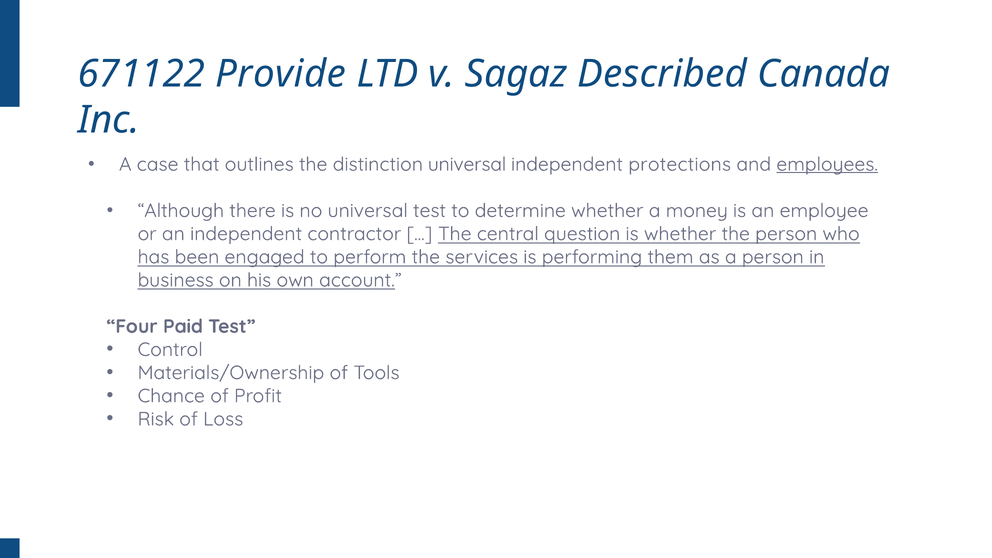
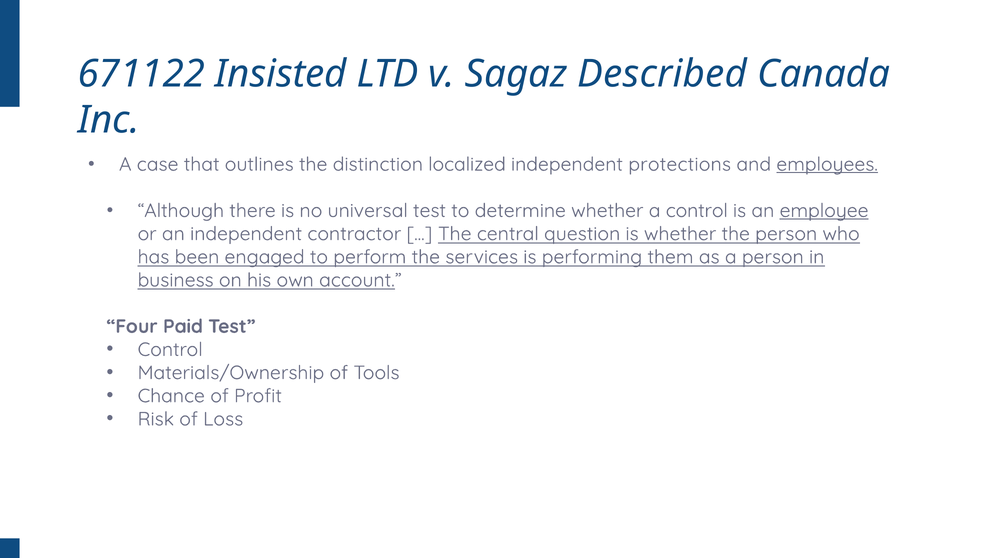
Provide: Provide -> Insisted
distinction universal: universal -> localized
a money: money -> control
employee underline: none -> present
